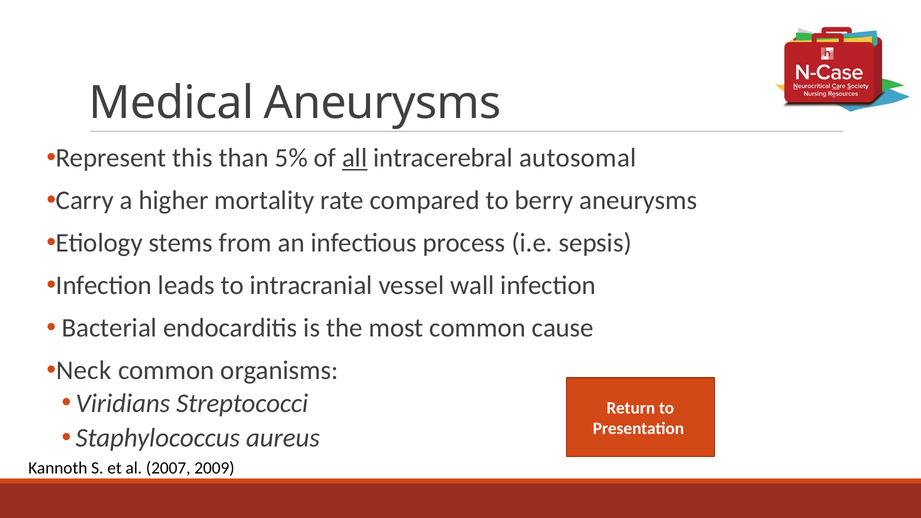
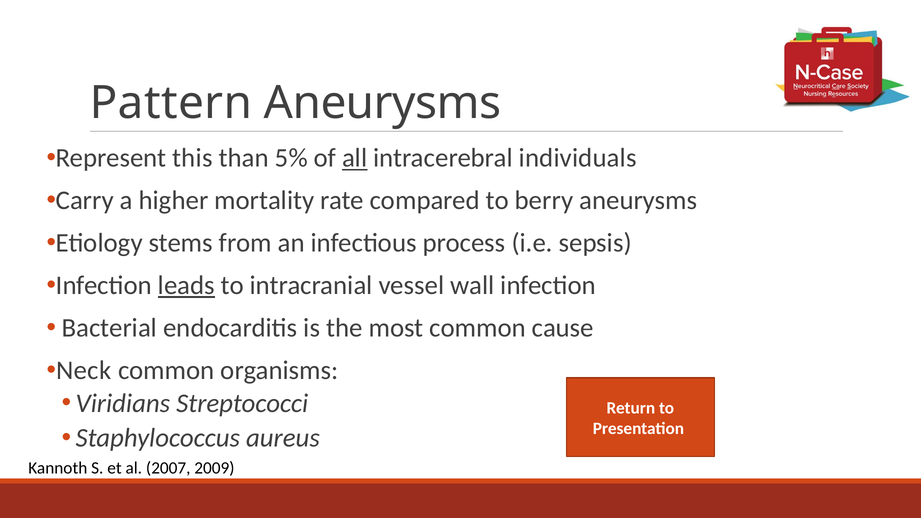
Medical: Medical -> Pattern
autosomal: autosomal -> individuals
leads underline: none -> present
